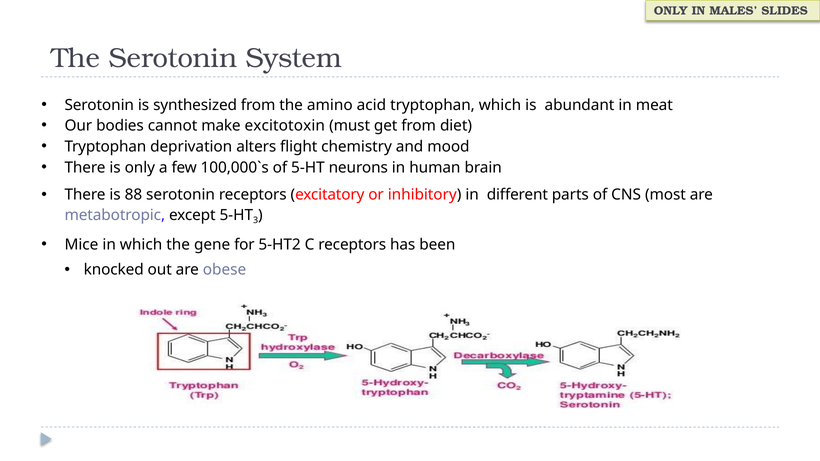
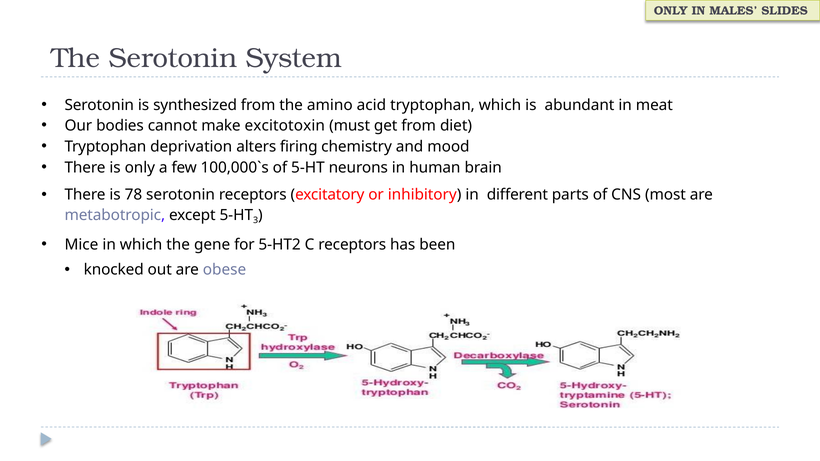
flight: flight -> firing
88: 88 -> 78
